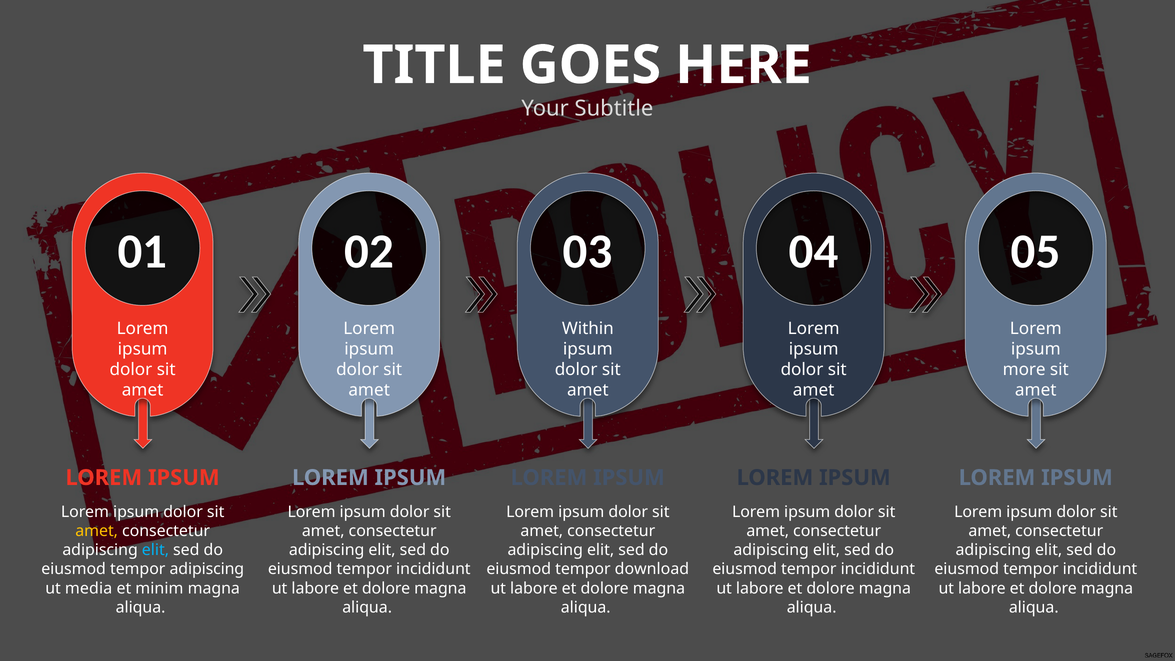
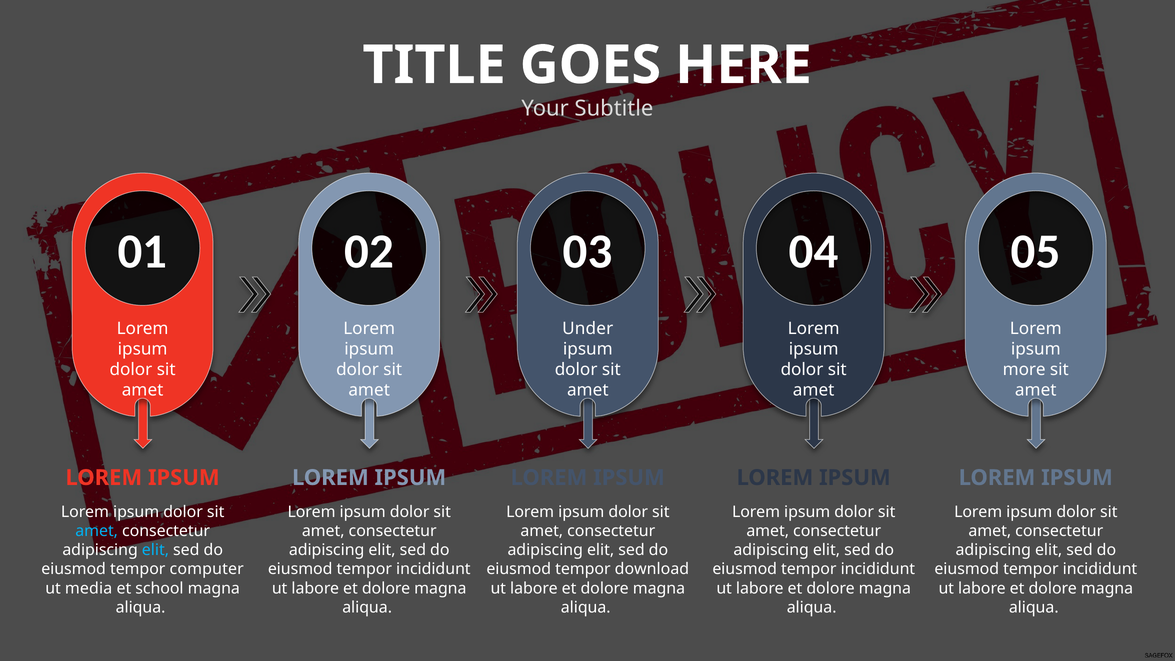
Within: Within -> Under
amet at (97, 531) colour: yellow -> light blue
tempor adipiscing: adipiscing -> computer
minim: minim -> school
